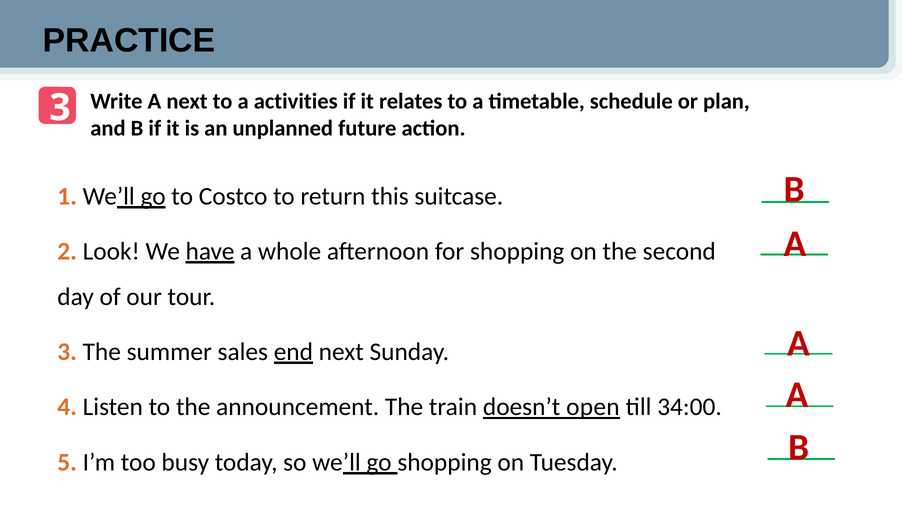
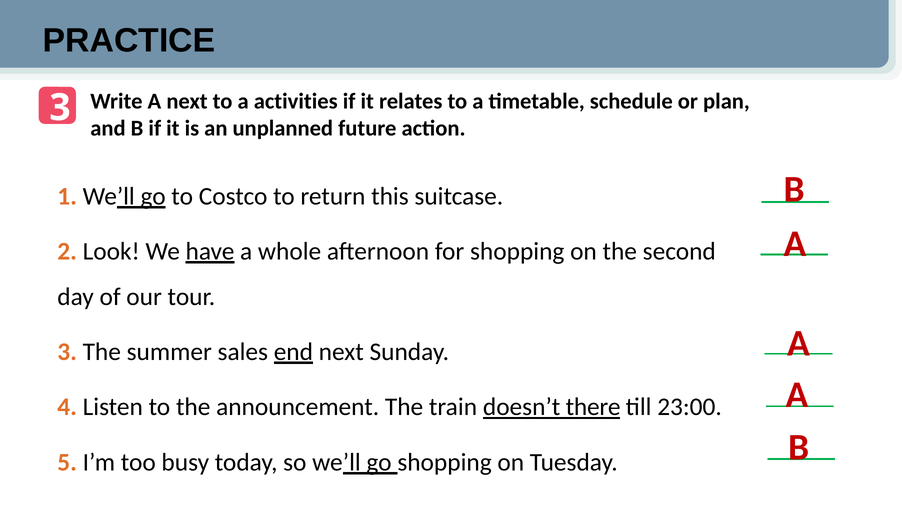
open: open -> there
34:00: 34:00 -> 23:00
